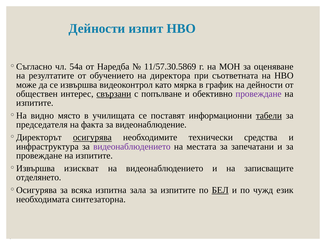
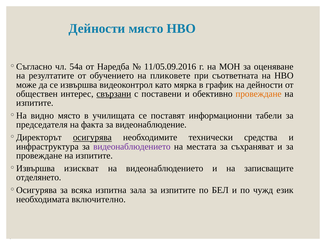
Дейности изпит: изпит -> място
11/57.30.5869: 11/57.30.5869 -> 11/05.09.2016
директора: директора -> пликовете
попълване: попълване -> поставени
провеждане at (259, 94) colour: purple -> orange
табели underline: present -> none
запечатани: запечатани -> съхраняват
БЕЛ underline: present -> none
синтезаторна: синтезаторна -> включително
